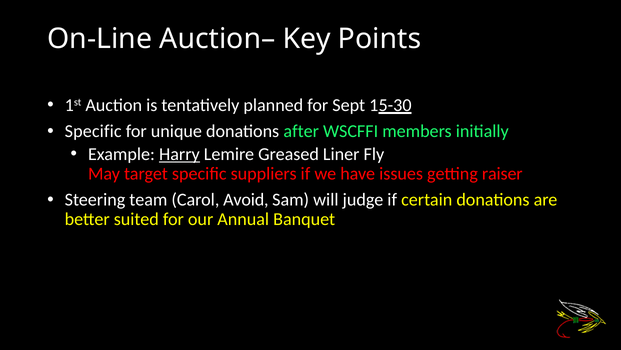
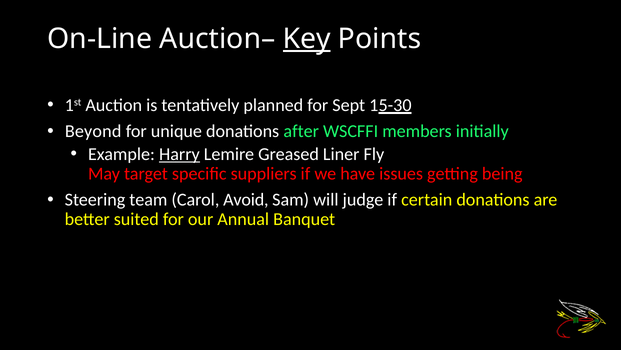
Key underline: none -> present
Specific at (93, 131): Specific -> Beyond
raiser: raiser -> being
